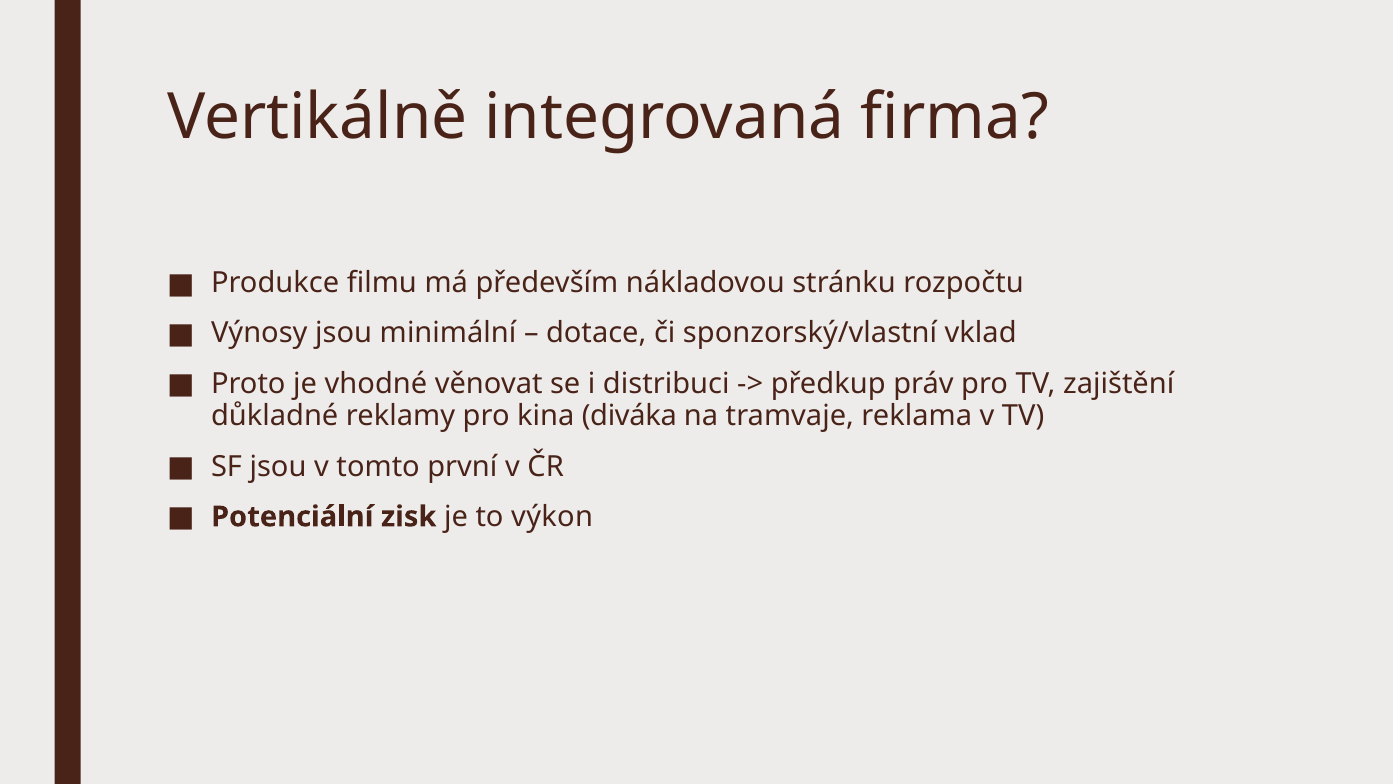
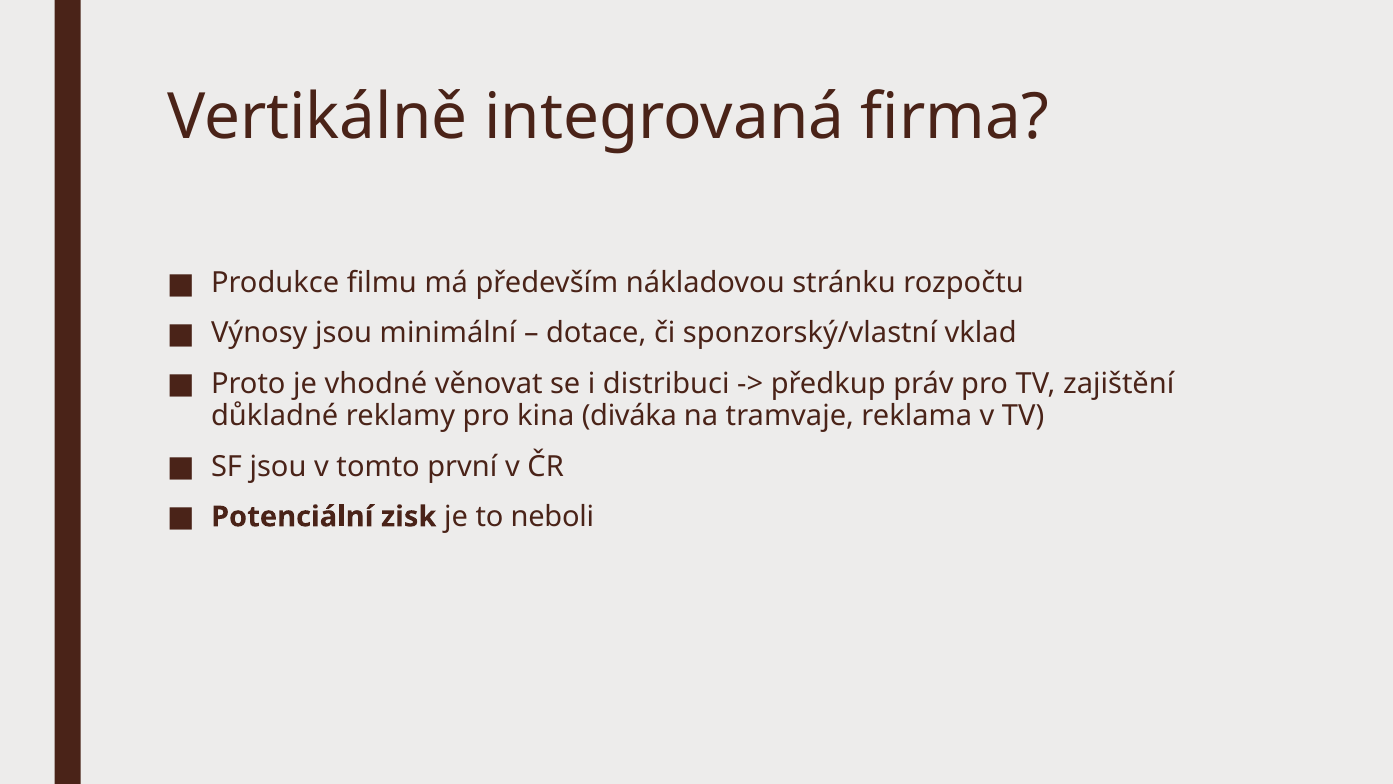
výkon: výkon -> neboli
